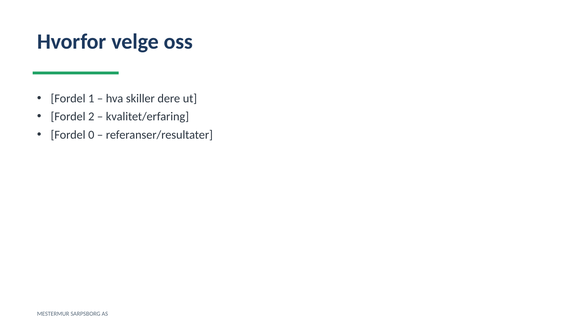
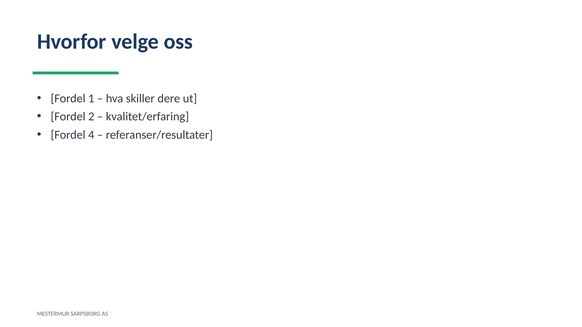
0: 0 -> 4
